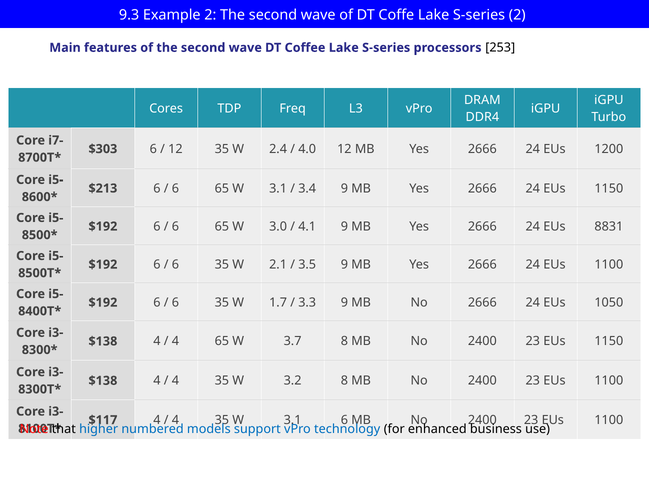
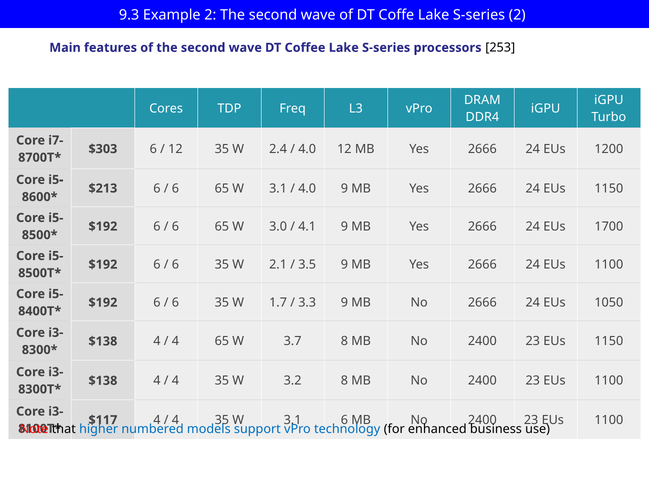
3.4 at (307, 188): 3.4 -> 4.0
8831: 8831 -> 1700
